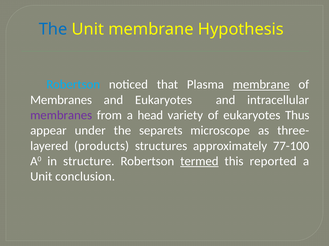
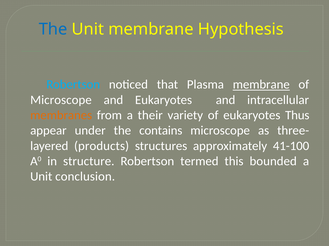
Membranes at (61, 100): Membranes -> Microscope
membranes at (61, 116) colour: purple -> orange
head: head -> their
separets: separets -> contains
77-100: 77-100 -> 41-100
termed underline: present -> none
reported: reported -> bounded
